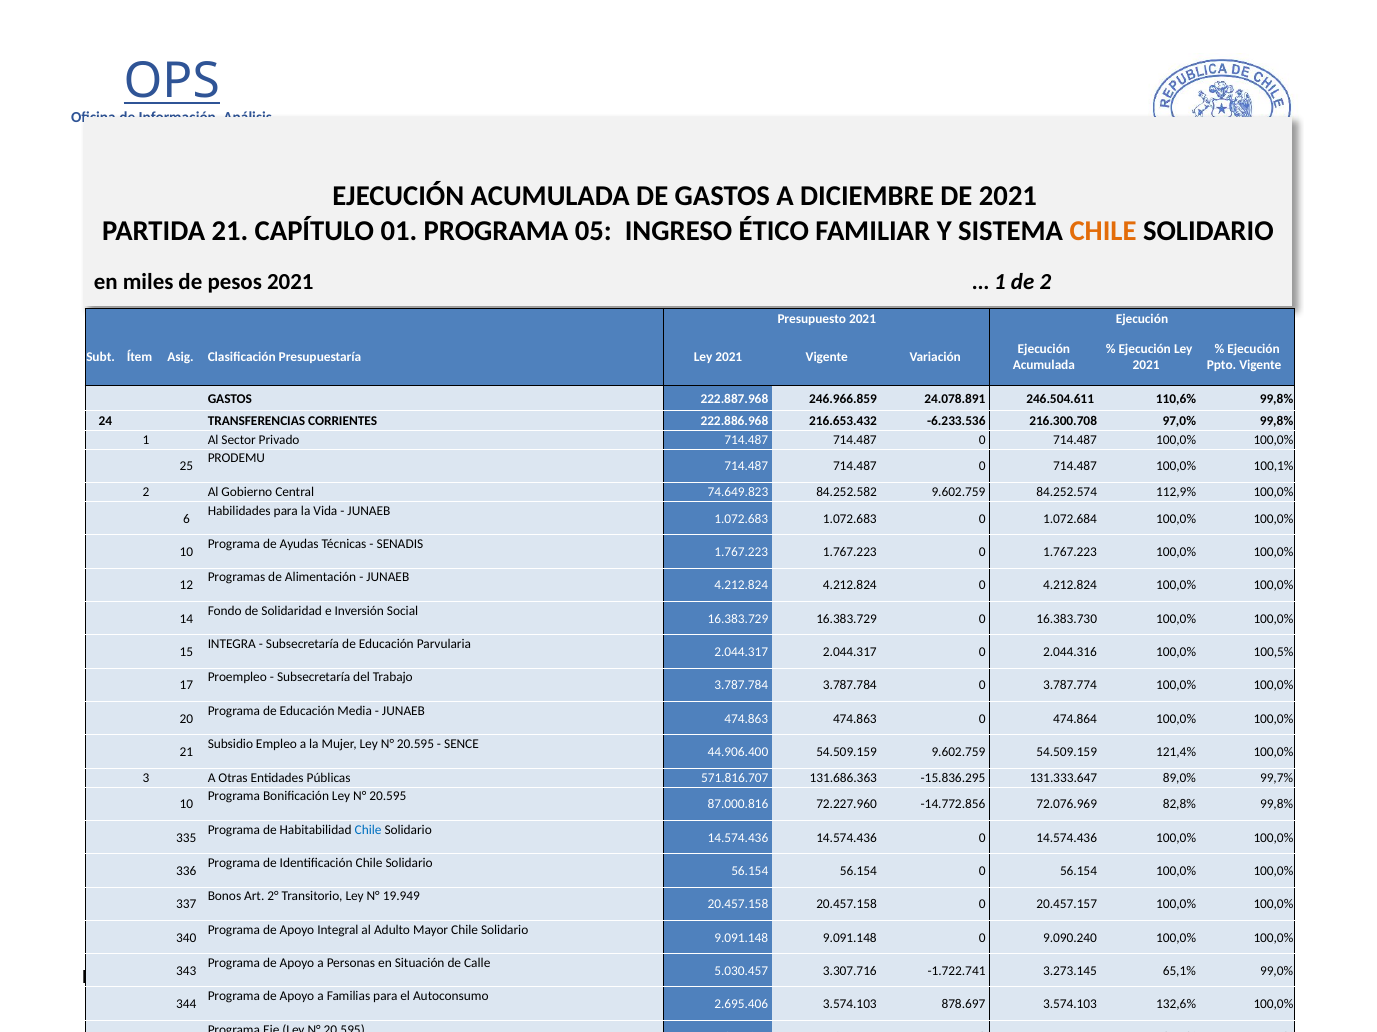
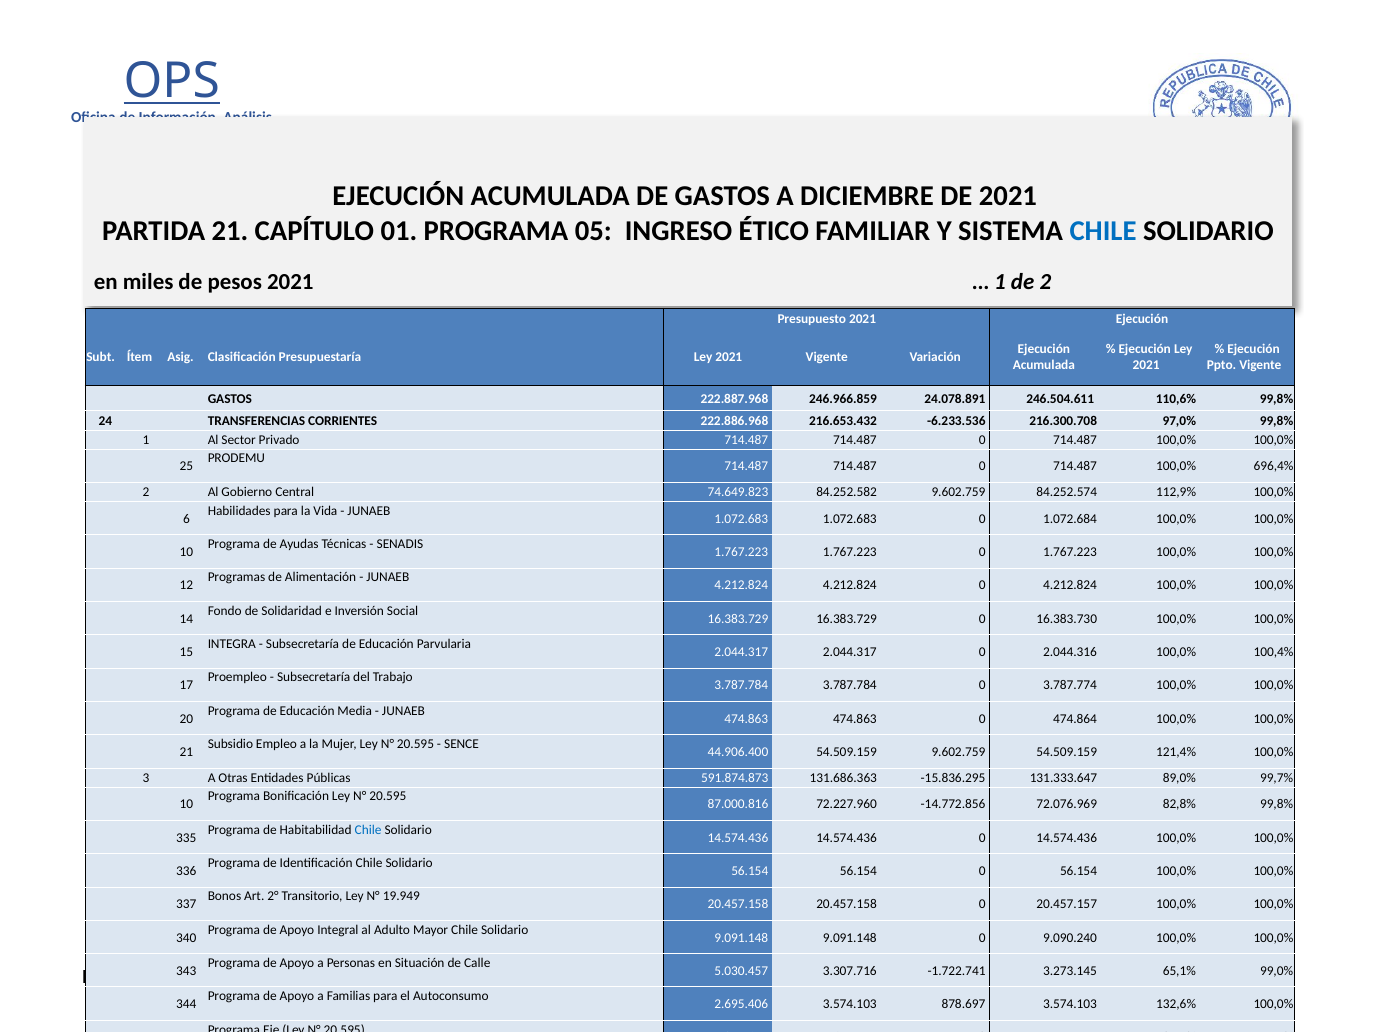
CHILE at (1103, 231) colour: orange -> blue
100,1%: 100,1% -> 696,4%
100,5%: 100,5% -> 100,4%
571.816.707: 571.816.707 -> 591.874.873
